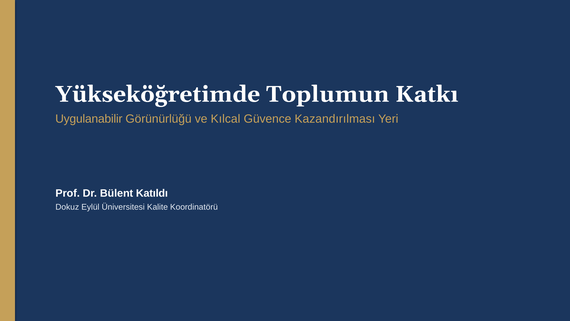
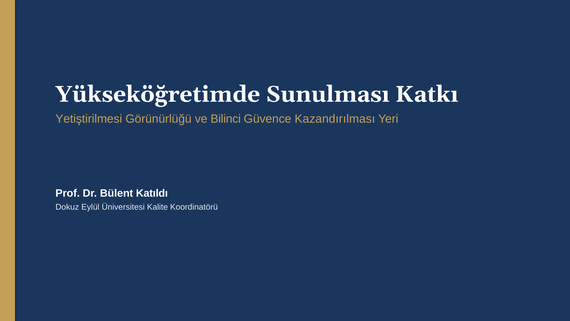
Toplumun: Toplumun -> Sunulması
Uygulanabilir: Uygulanabilir -> Yetiştirilmesi
Kılcal: Kılcal -> Bilinci
